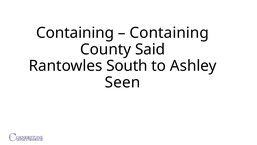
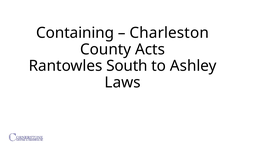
Containing at (169, 33): Containing -> Charleston
Said: Said -> Acts
Seen: Seen -> Laws
